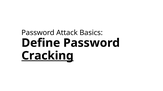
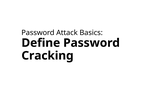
Cracking underline: present -> none
